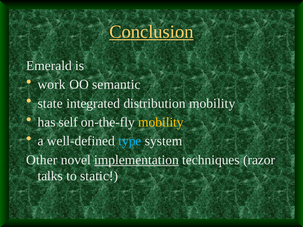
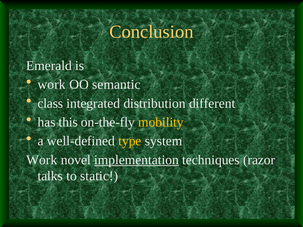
Conclusion underline: present -> none
state: state -> class
distribution mobility: mobility -> different
self: self -> this
type colour: light blue -> yellow
Other at (42, 160): Other -> Work
